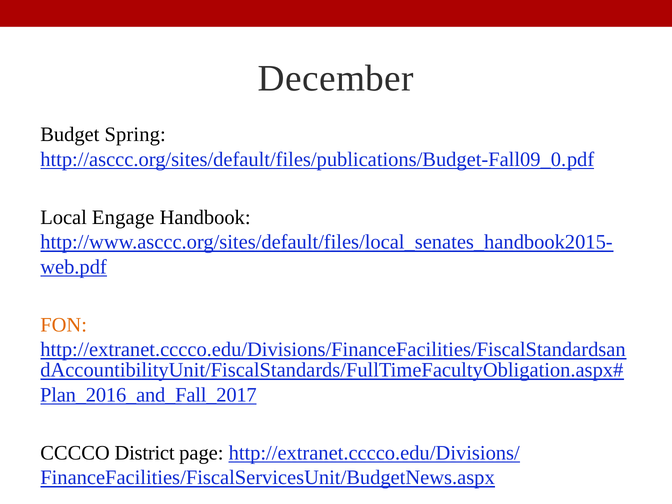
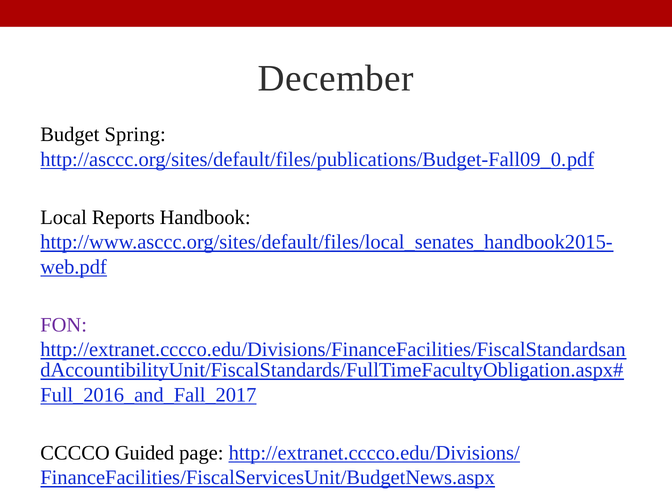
Engage: Engage -> Reports
FON colour: orange -> purple
Plan_2016_and_Fall_2017: Plan_2016_and_Fall_2017 -> Full_2016_and_Fall_2017
District: District -> Guided
